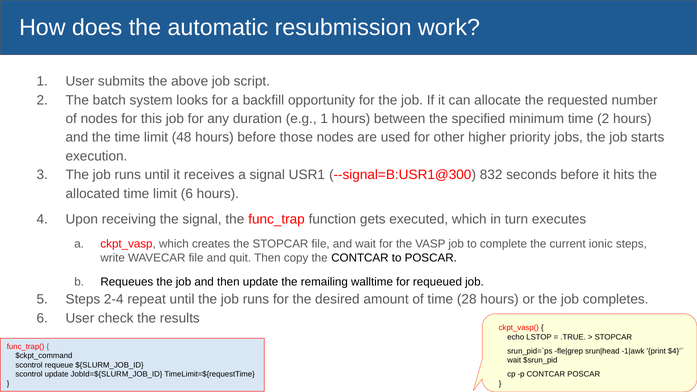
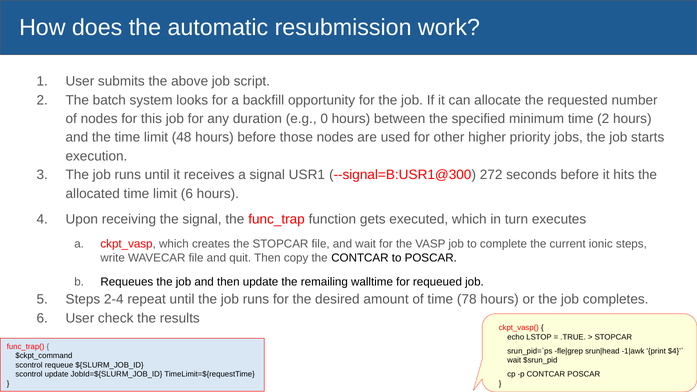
e.g 1: 1 -> 0
832: 832 -> 272
28: 28 -> 78
